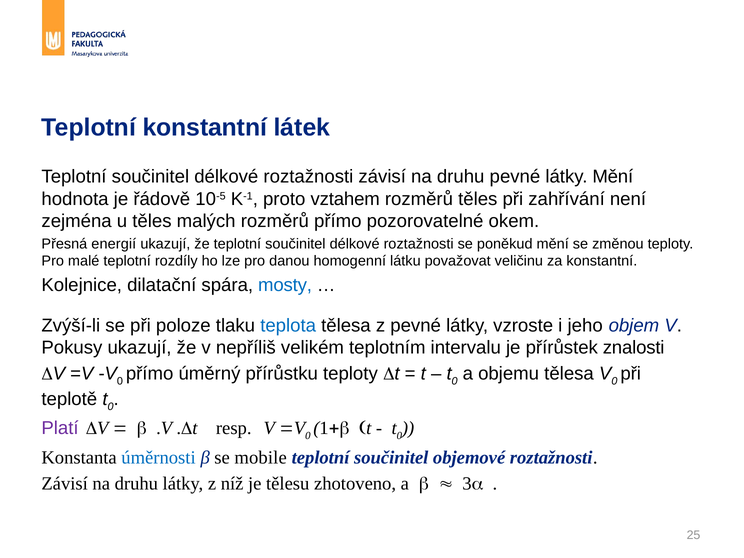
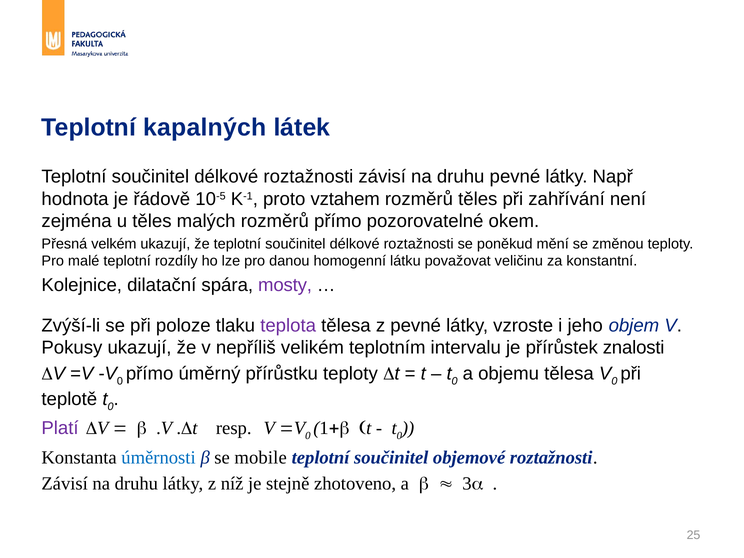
Teplotní konstantní: konstantní -> kapalných
látky Mění: Mění -> Např
energií: energií -> velkém
mosty colour: blue -> purple
teplota colour: blue -> purple
tělesu: tělesu -> stejně
